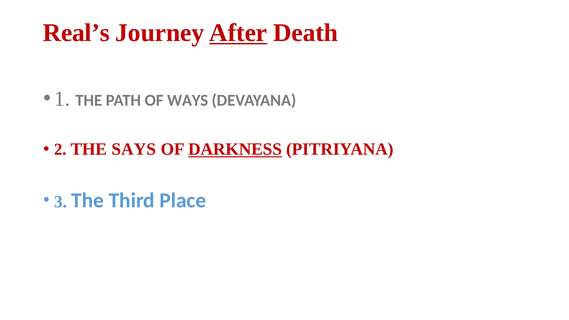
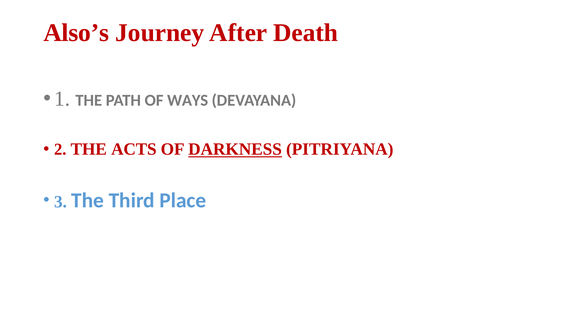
Real’s: Real’s -> Also’s
After underline: present -> none
SAYS: SAYS -> ACTS
